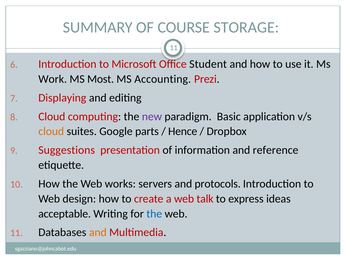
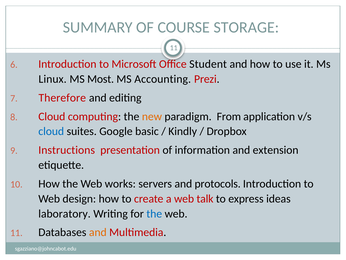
Work: Work -> Linux
Displaying: Displaying -> Therefore
new colour: purple -> orange
Basic: Basic -> From
cloud at (51, 131) colour: orange -> blue
parts: parts -> basic
Hence: Hence -> Kindly
Suggestions: Suggestions -> Instructions
reference: reference -> extension
acceptable: acceptable -> laboratory
